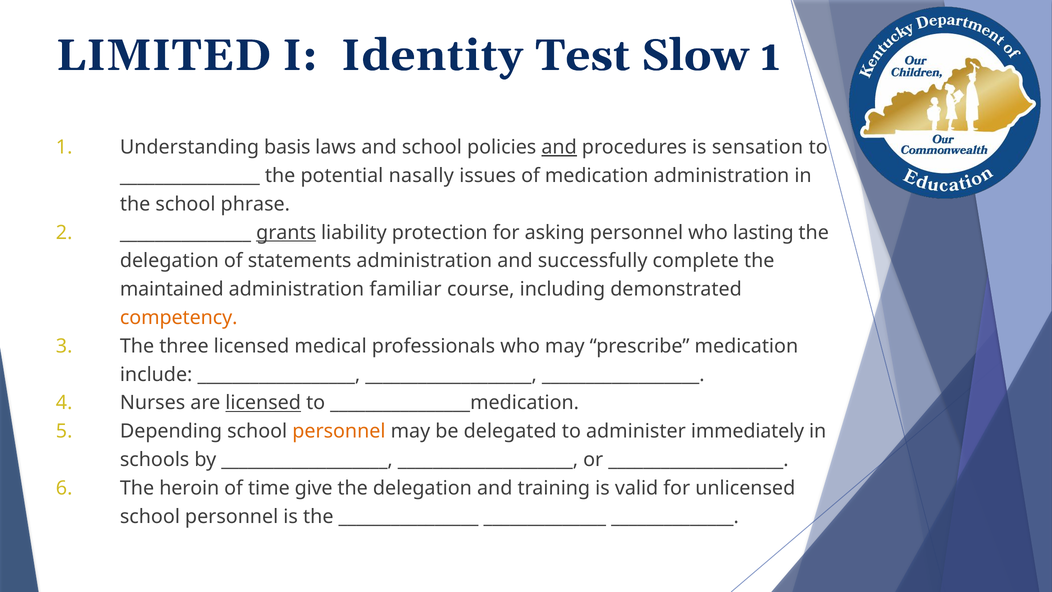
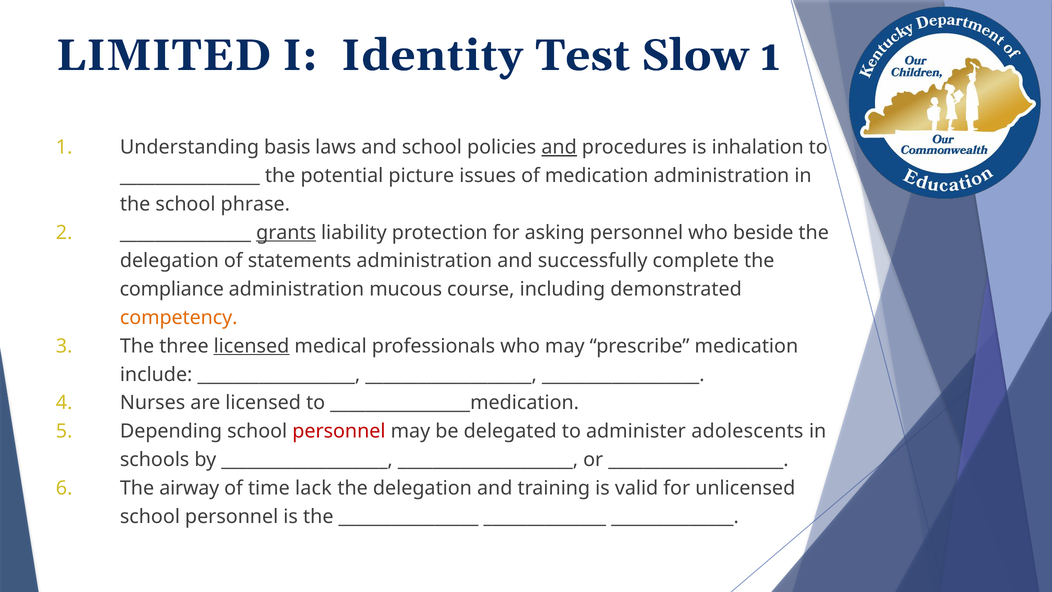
sensation: sensation -> inhalation
nasally: nasally -> picture
lasting: lasting -> beside
maintained: maintained -> compliance
familiar: familiar -> mucous
licensed at (251, 346) underline: none -> present
licensed at (263, 403) underline: present -> none
personnel at (339, 431) colour: orange -> red
immediately: immediately -> adolescents
heroin: heroin -> airway
give: give -> lack
